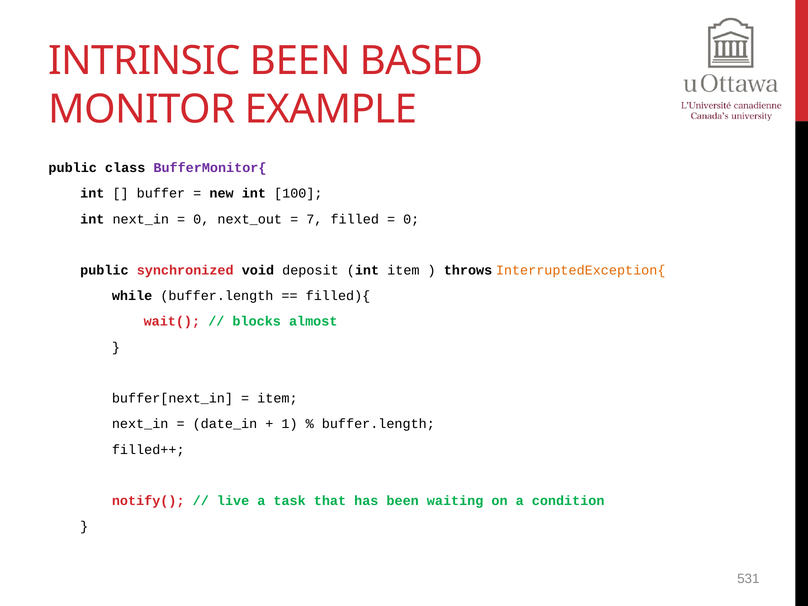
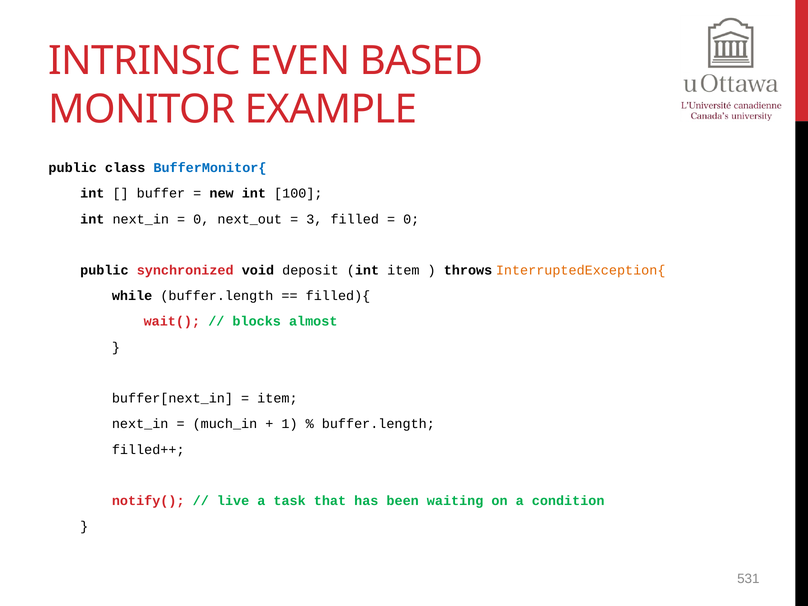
INTRINSIC BEEN: BEEN -> EVEN
BufferMonitor{ colour: purple -> blue
7: 7 -> 3
date_in: date_in -> much_in
